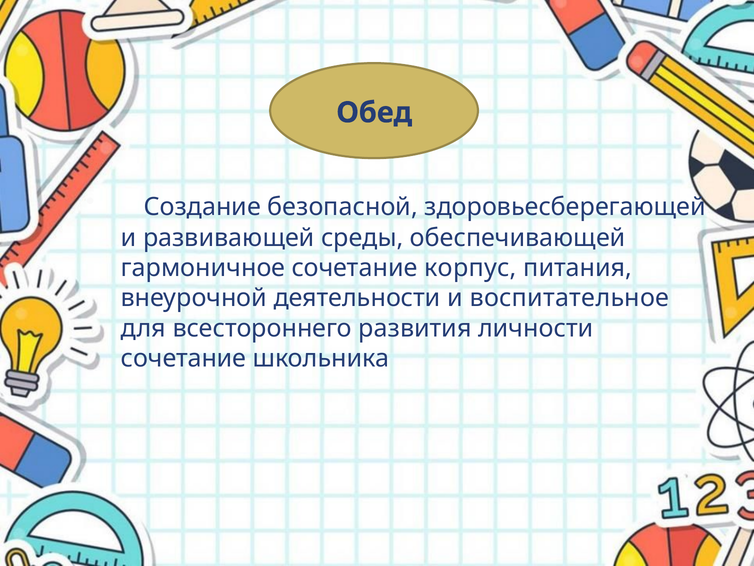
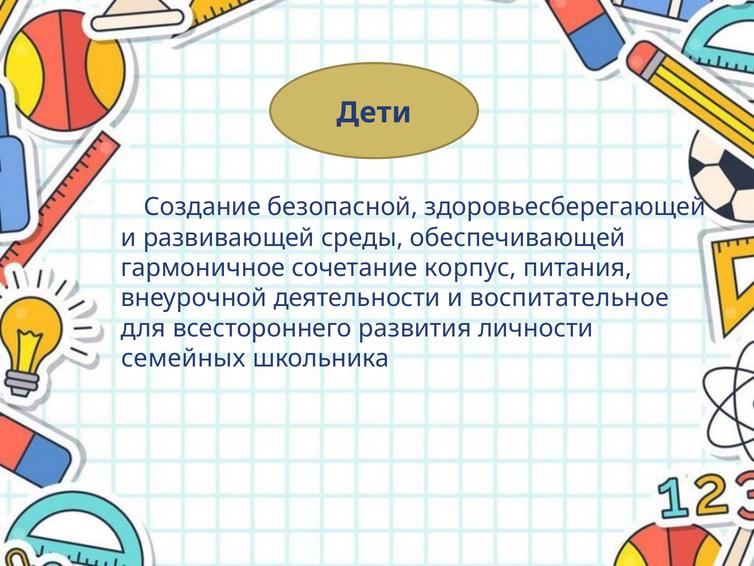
Обед: Обед -> Дети
сочетание at (184, 358): сочетание -> семейных
